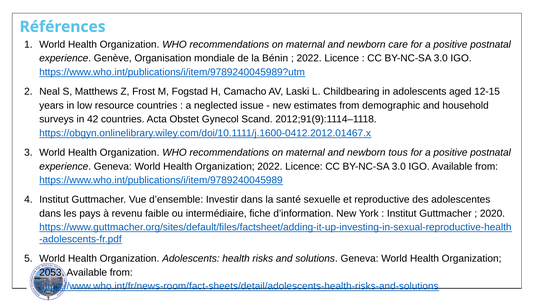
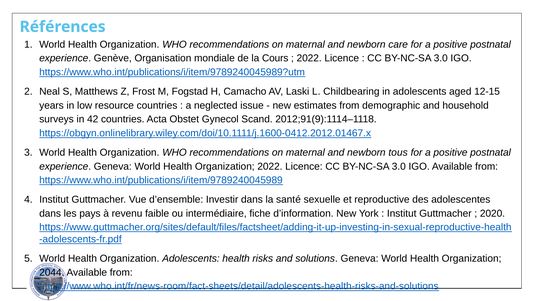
Bénin: Bénin -> Cours
2053: 2053 -> 2044
